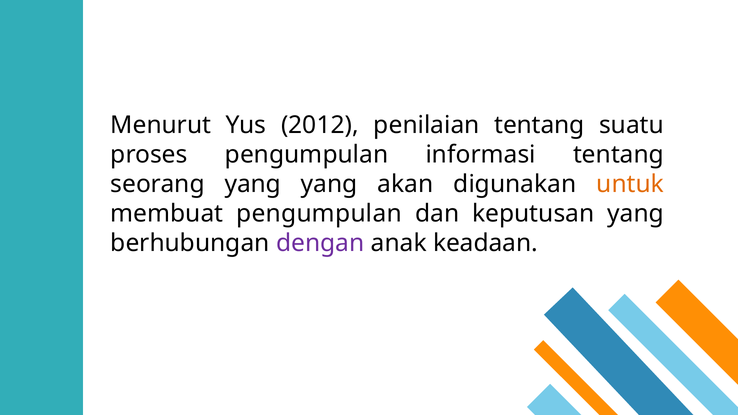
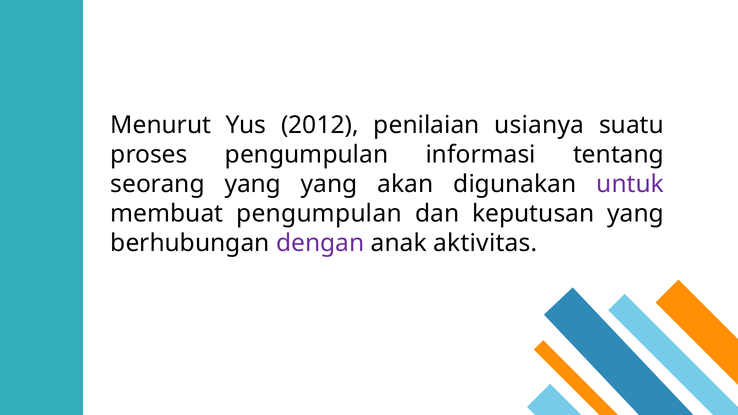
penilaian tentang: tentang -> usianya
untuk colour: orange -> purple
keadaan: keadaan -> aktivitas
